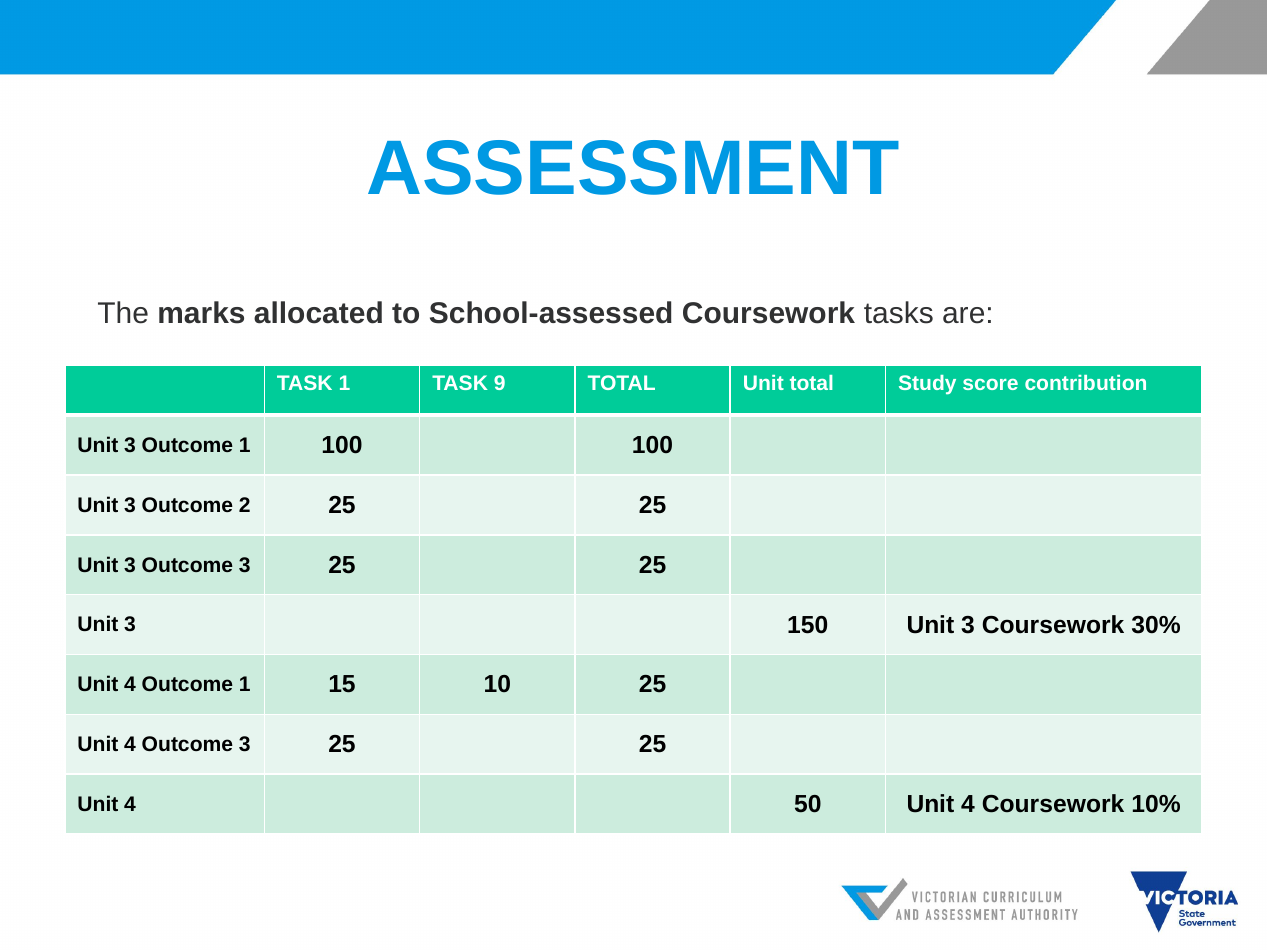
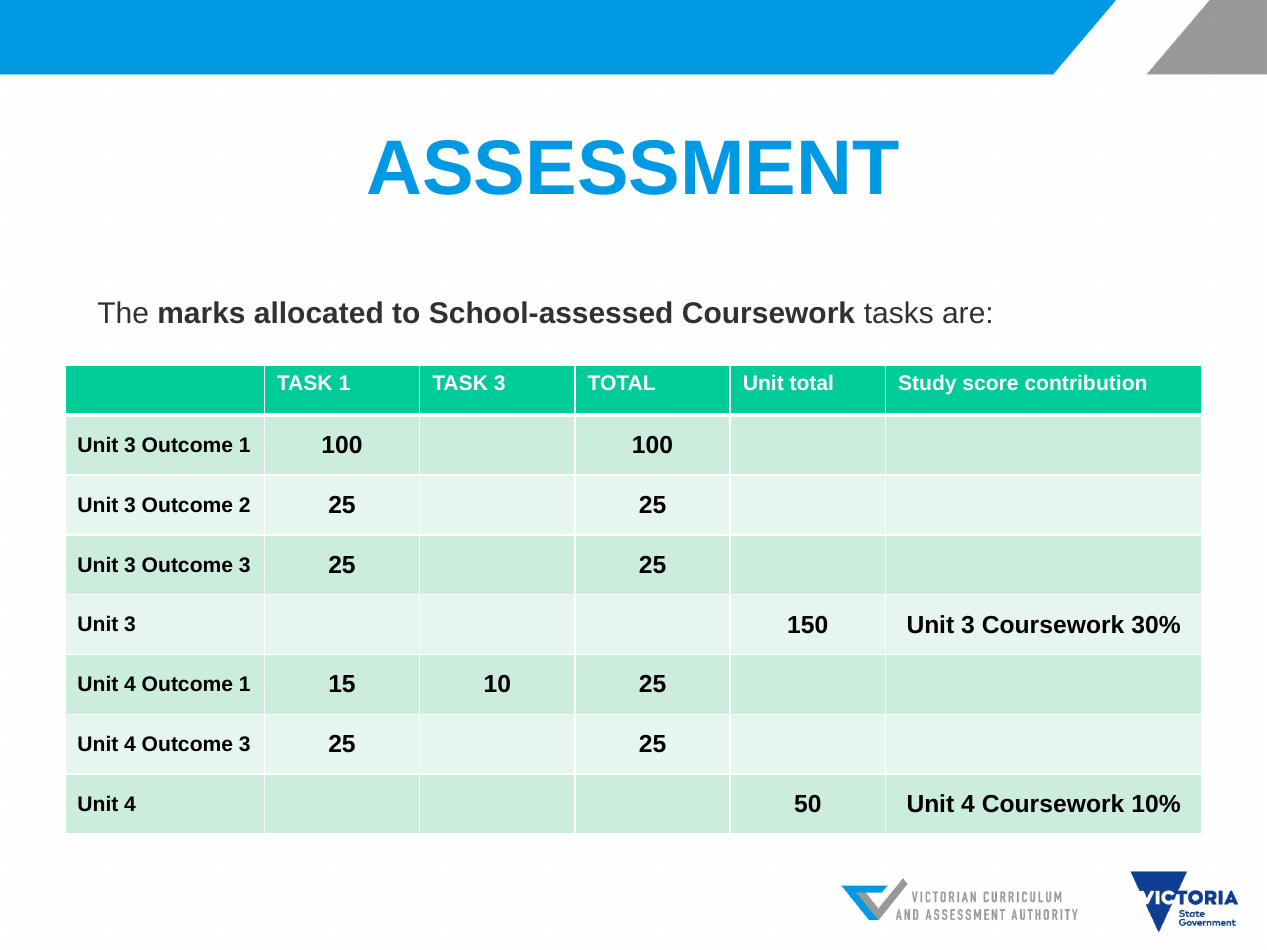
TASK 9: 9 -> 3
